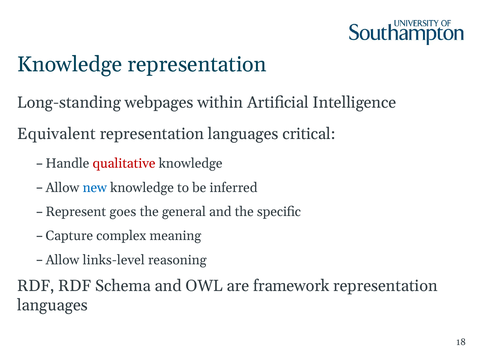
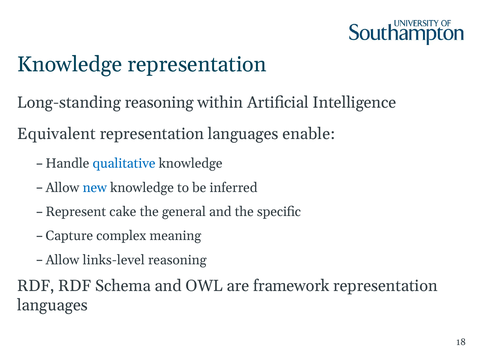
Long-standing webpages: webpages -> reasoning
critical: critical -> enable
qualitative colour: red -> blue
goes: goes -> cake
